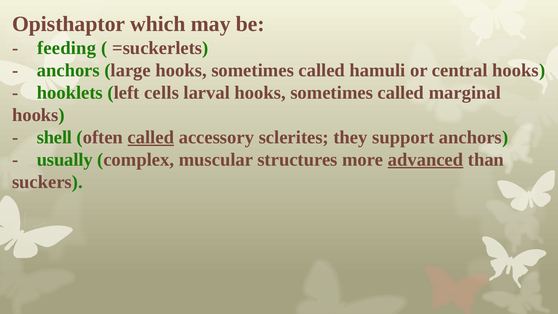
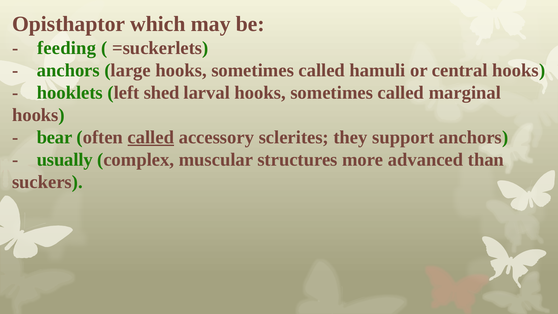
cells: cells -> shed
shell: shell -> bear
advanced underline: present -> none
